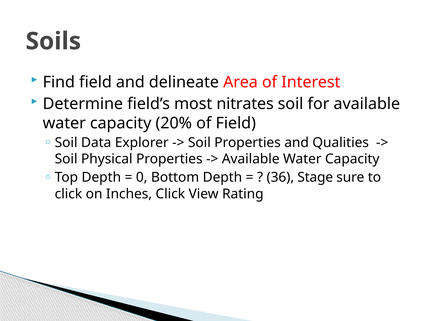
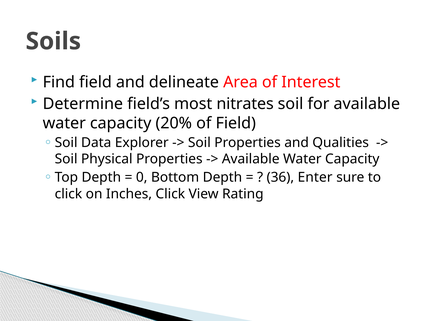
Stage: Stage -> Enter
